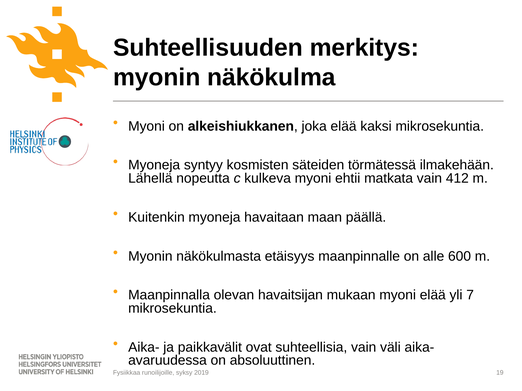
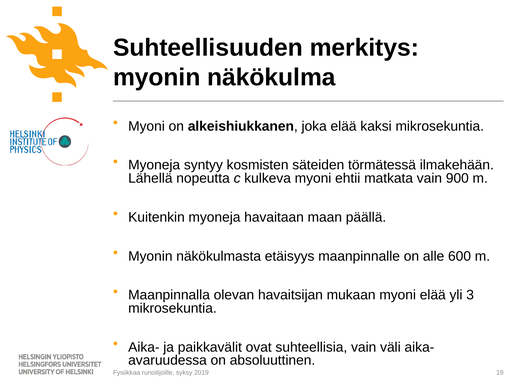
412: 412 -> 900
7: 7 -> 3
